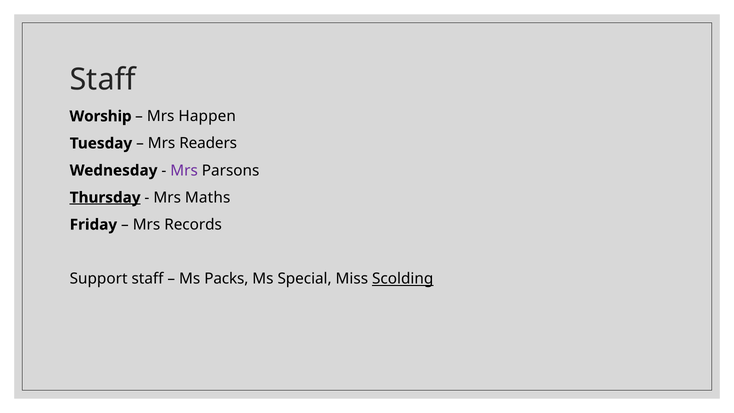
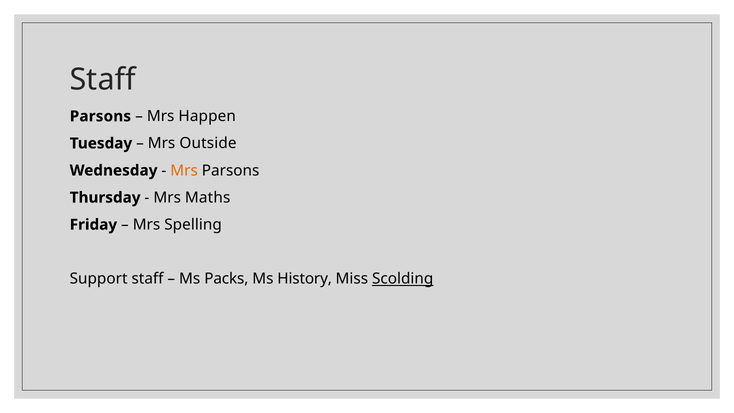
Worship at (101, 116): Worship -> Parsons
Readers: Readers -> Outside
Mrs at (184, 170) colour: purple -> orange
Thursday underline: present -> none
Records: Records -> Spelling
Special: Special -> History
